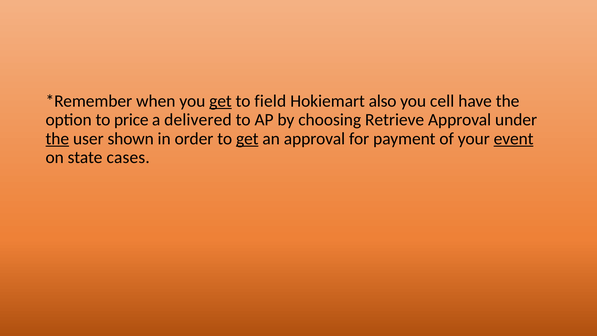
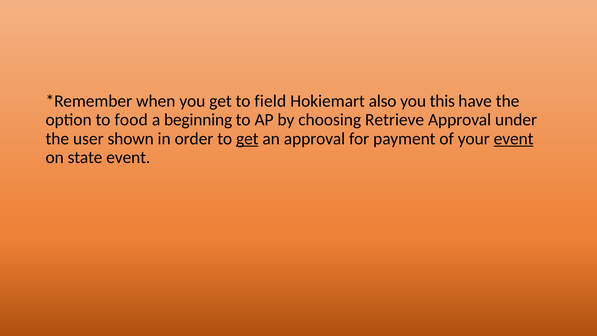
get at (220, 101) underline: present -> none
cell: cell -> this
price: price -> food
delivered: delivered -> beginning
the at (57, 139) underline: present -> none
state cases: cases -> event
